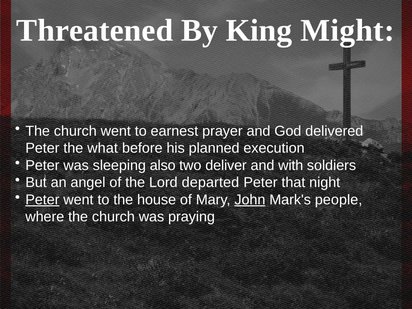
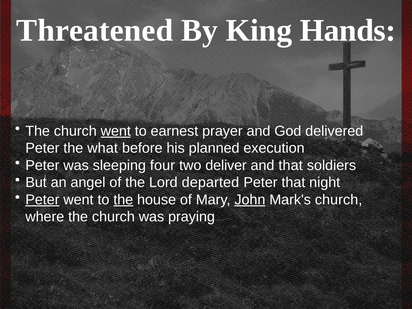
Might: Might -> Hands
went at (116, 131) underline: none -> present
also: also -> four
and with: with -> that
the at (123, 200) underline: none -> present
Mark's people: people -> church
